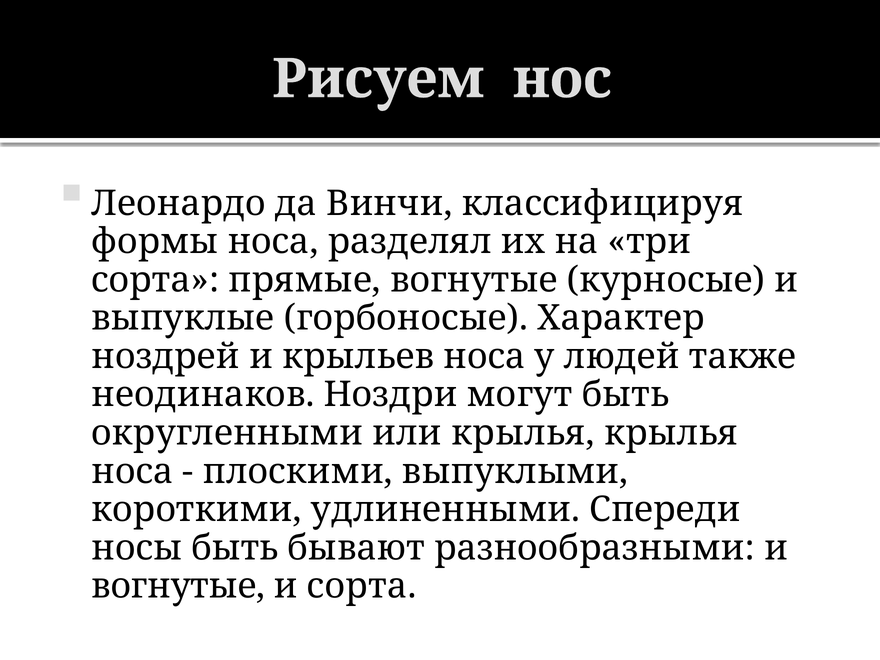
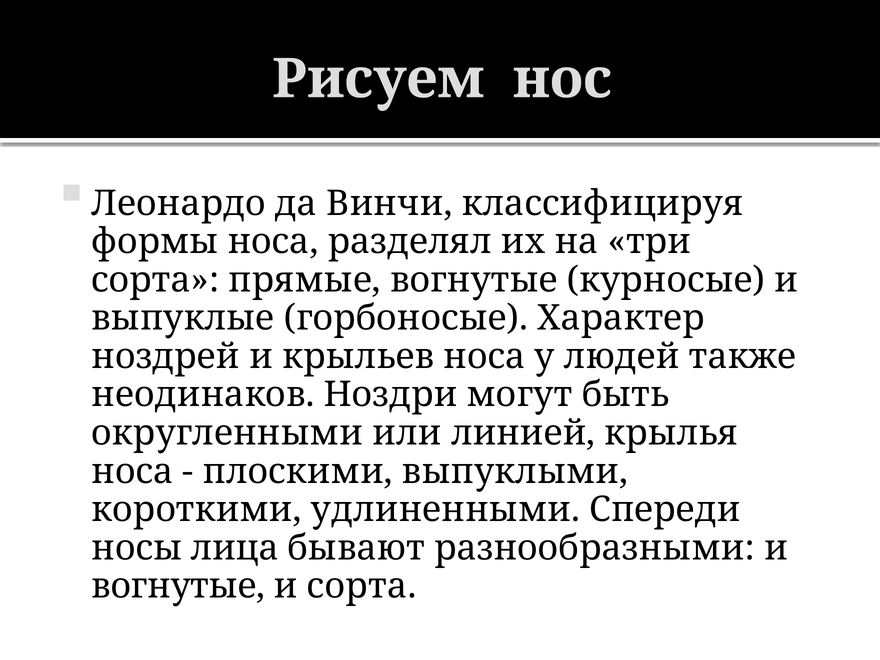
или крылья: крылья -> линией
носы быть: быть -> лица
